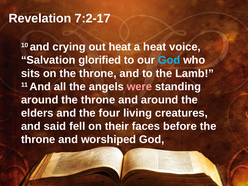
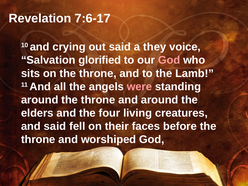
7:2-17: 7:2-17 -> 7:6-17
out heat: heat -> said
a heat: heat -> they
God at (169, 60) colour: light blue -> pink
